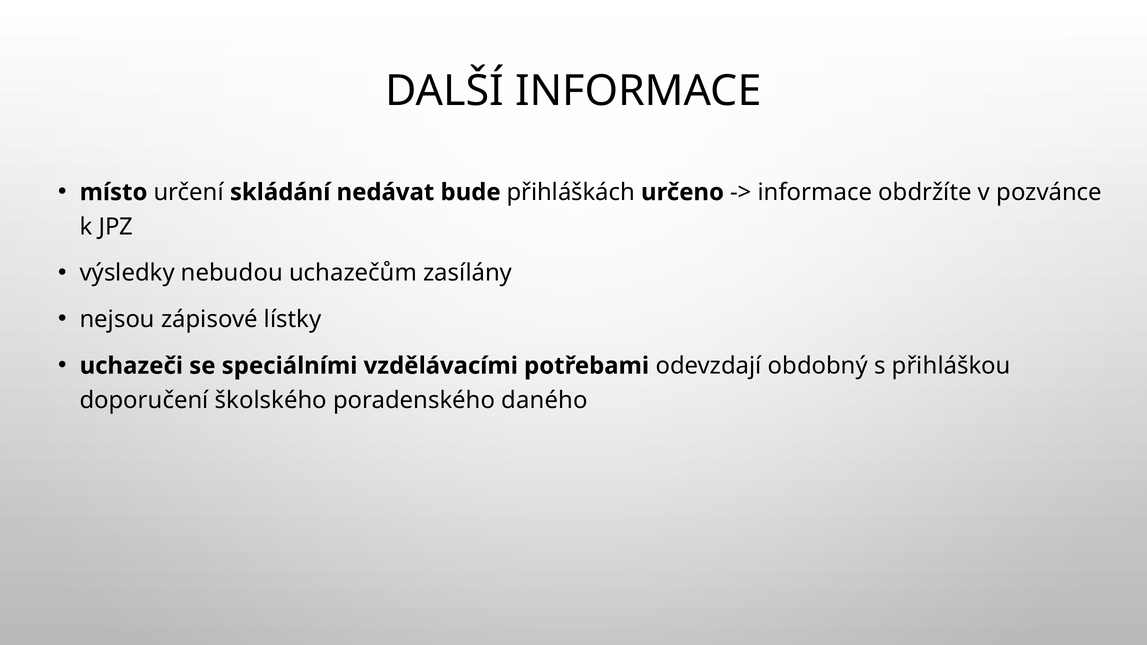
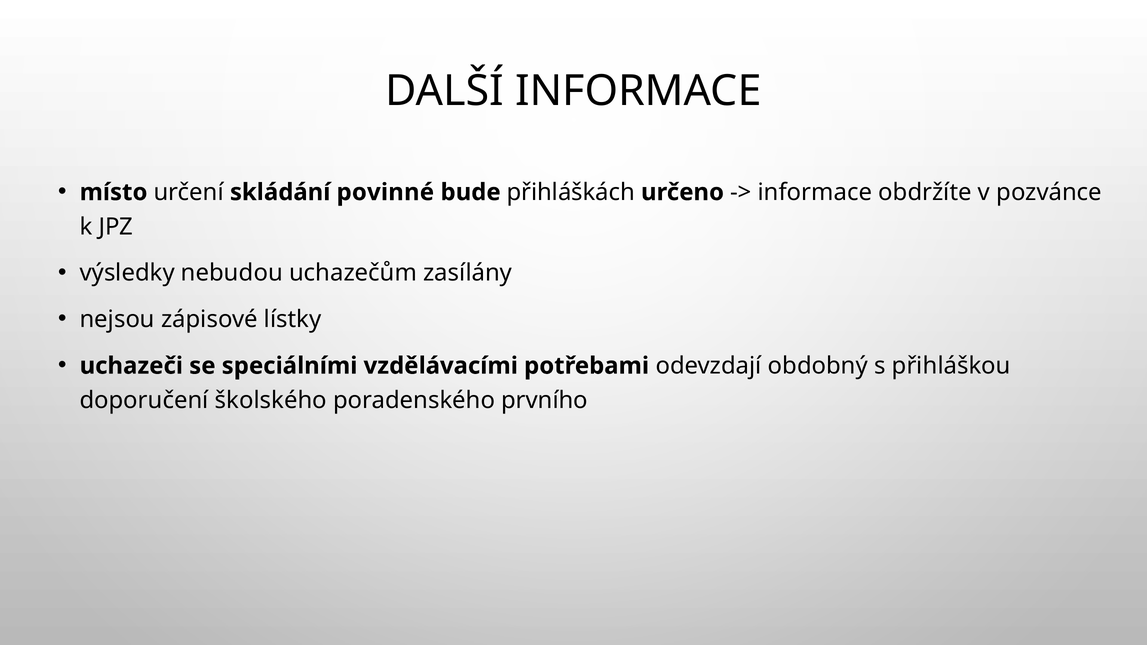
nedávat: nedávat -> povinné
daného: daného -> prvního
